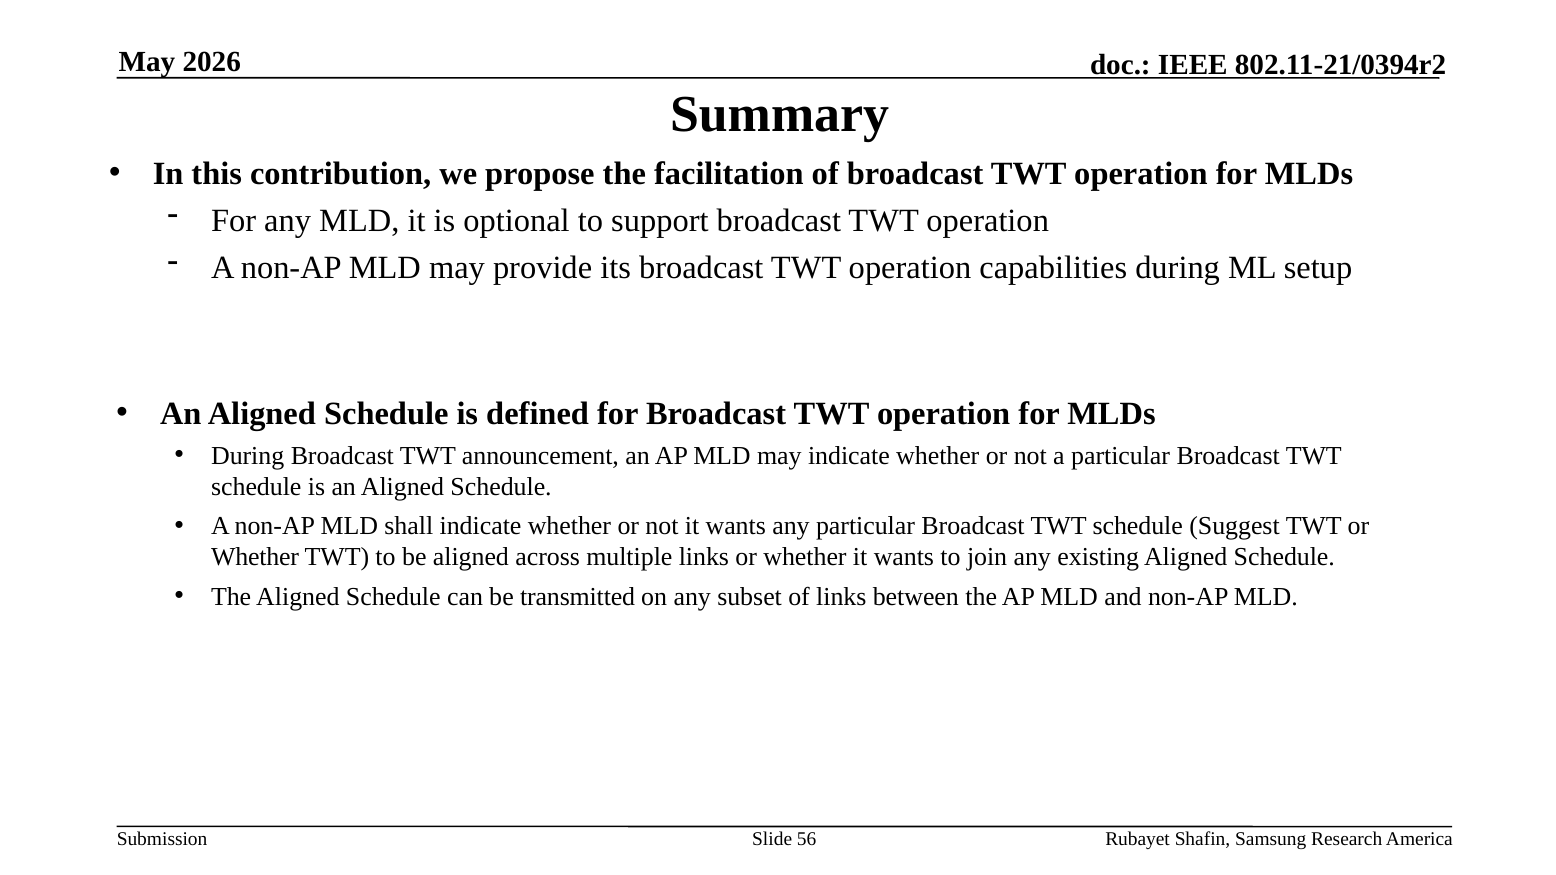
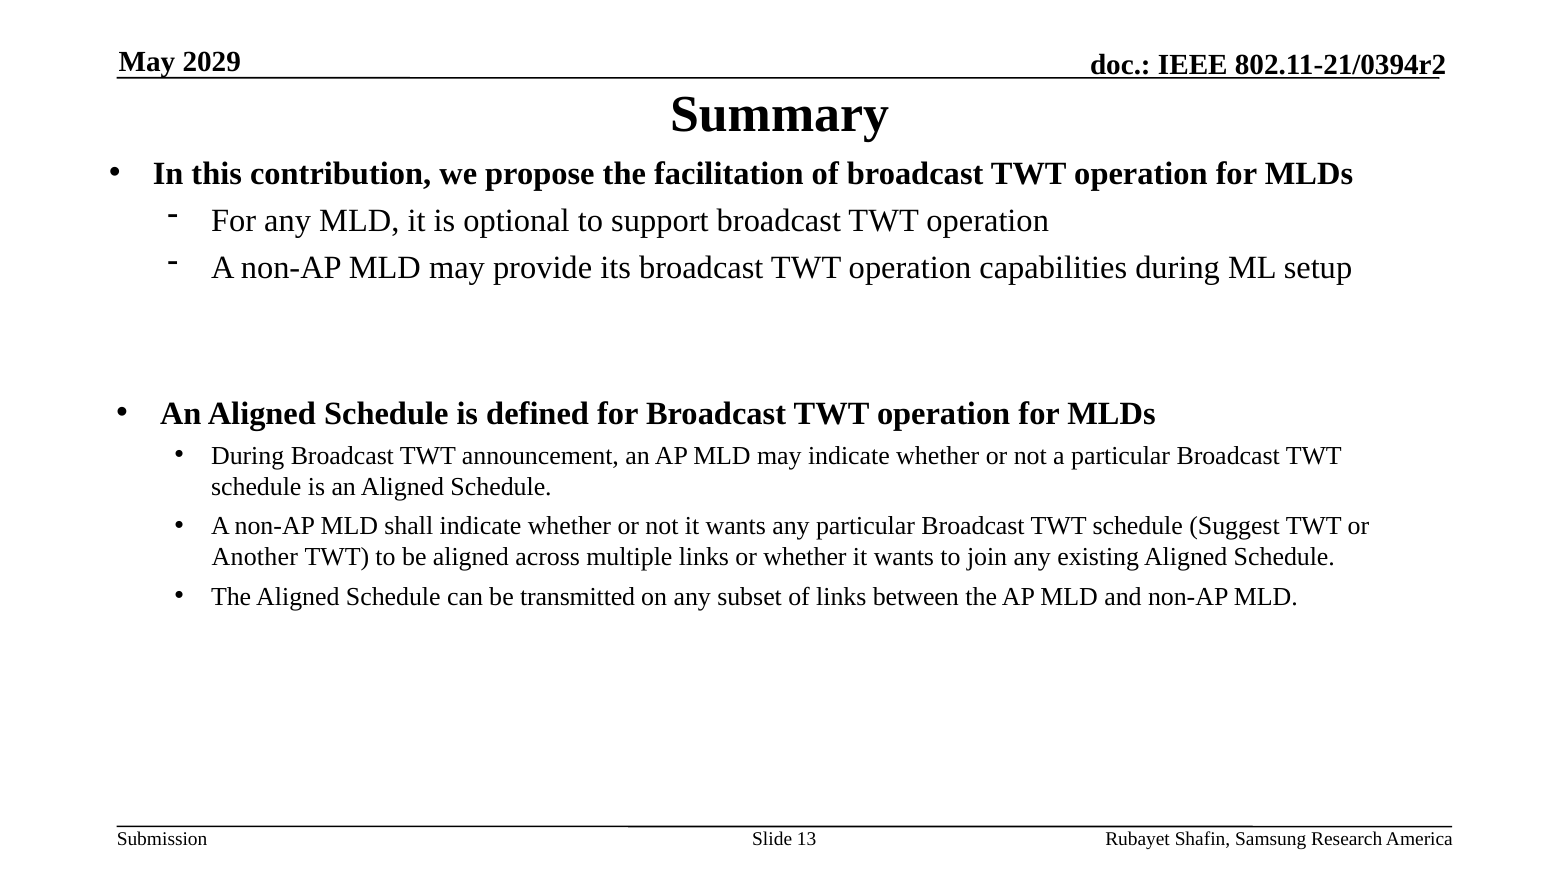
2026: 2026 -> 2029
Whether at (255, 557): Whether -> Another
56: 56 -> 13
